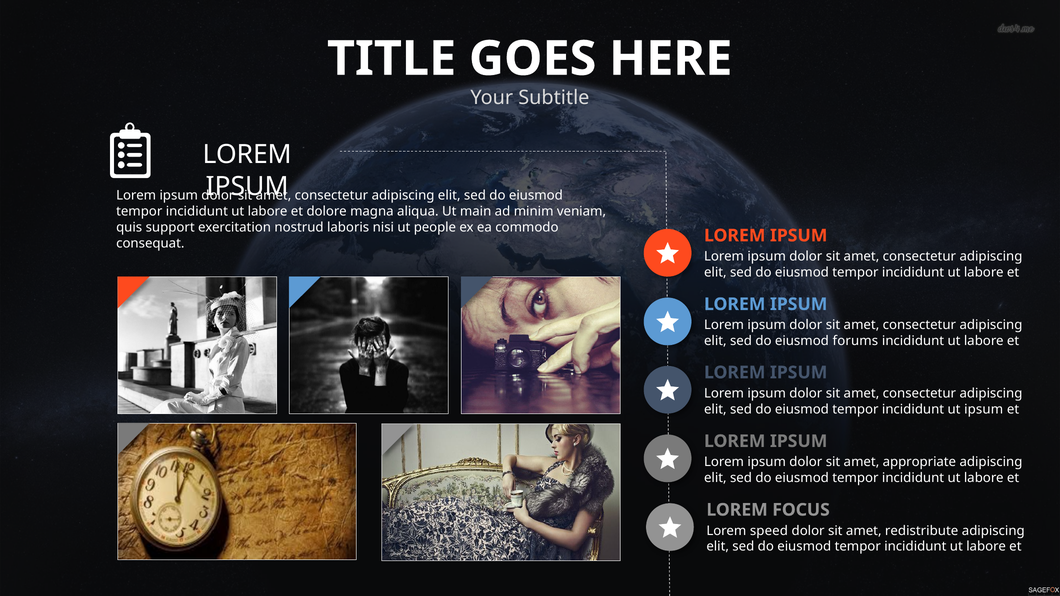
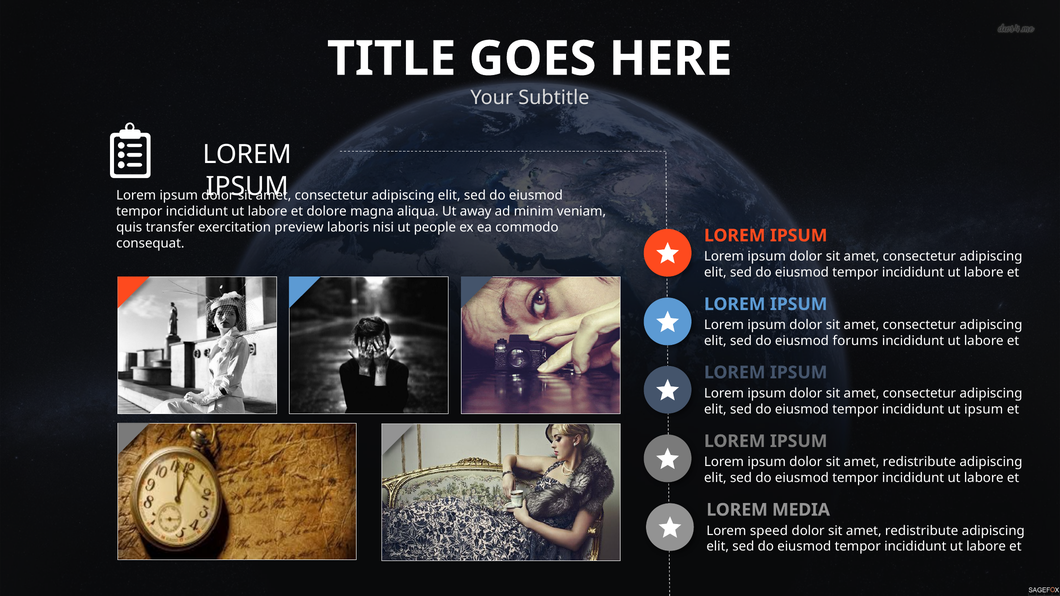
main: main -> away
support: support -> transfer
nostrud: nostrud -> preview
appropriate at (919, 462): appropriate -> redistribute
FOCUS: FOCUS -> MEDIA
